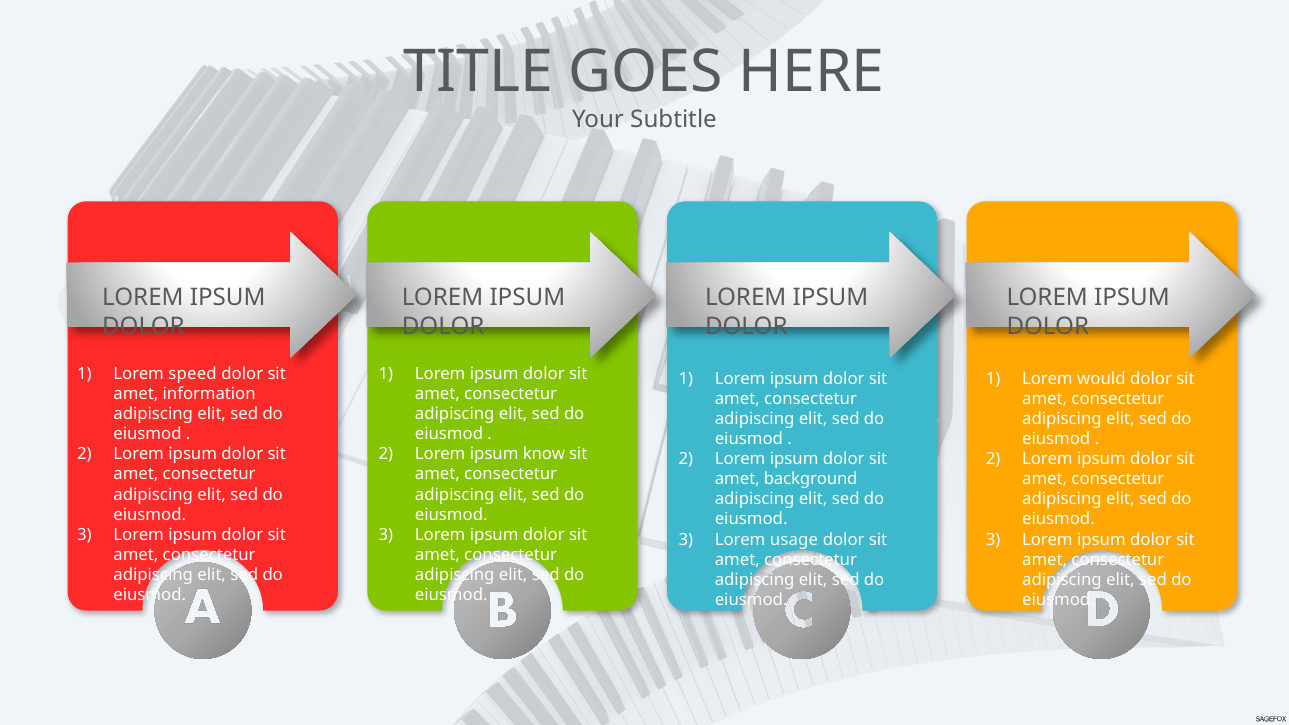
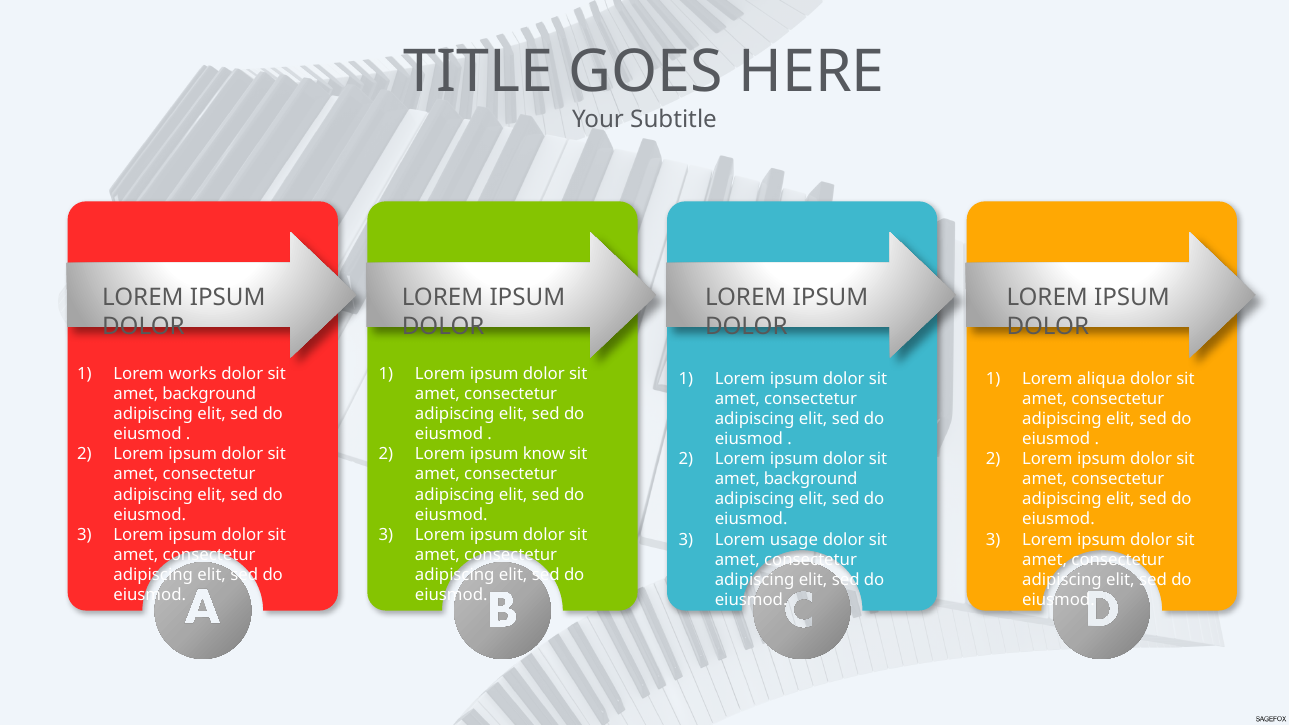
speed: speed -> works
would: would -> aliqua
information at (209, 394): information -> background
